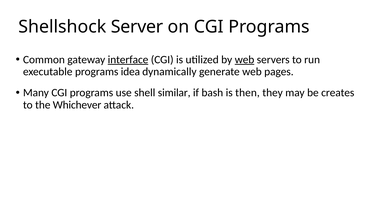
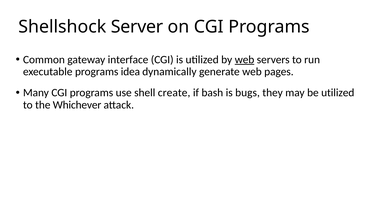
interface underline: present -> none
similar: similar -> create
then: then -> bugs
be creates: creates -> utilized
